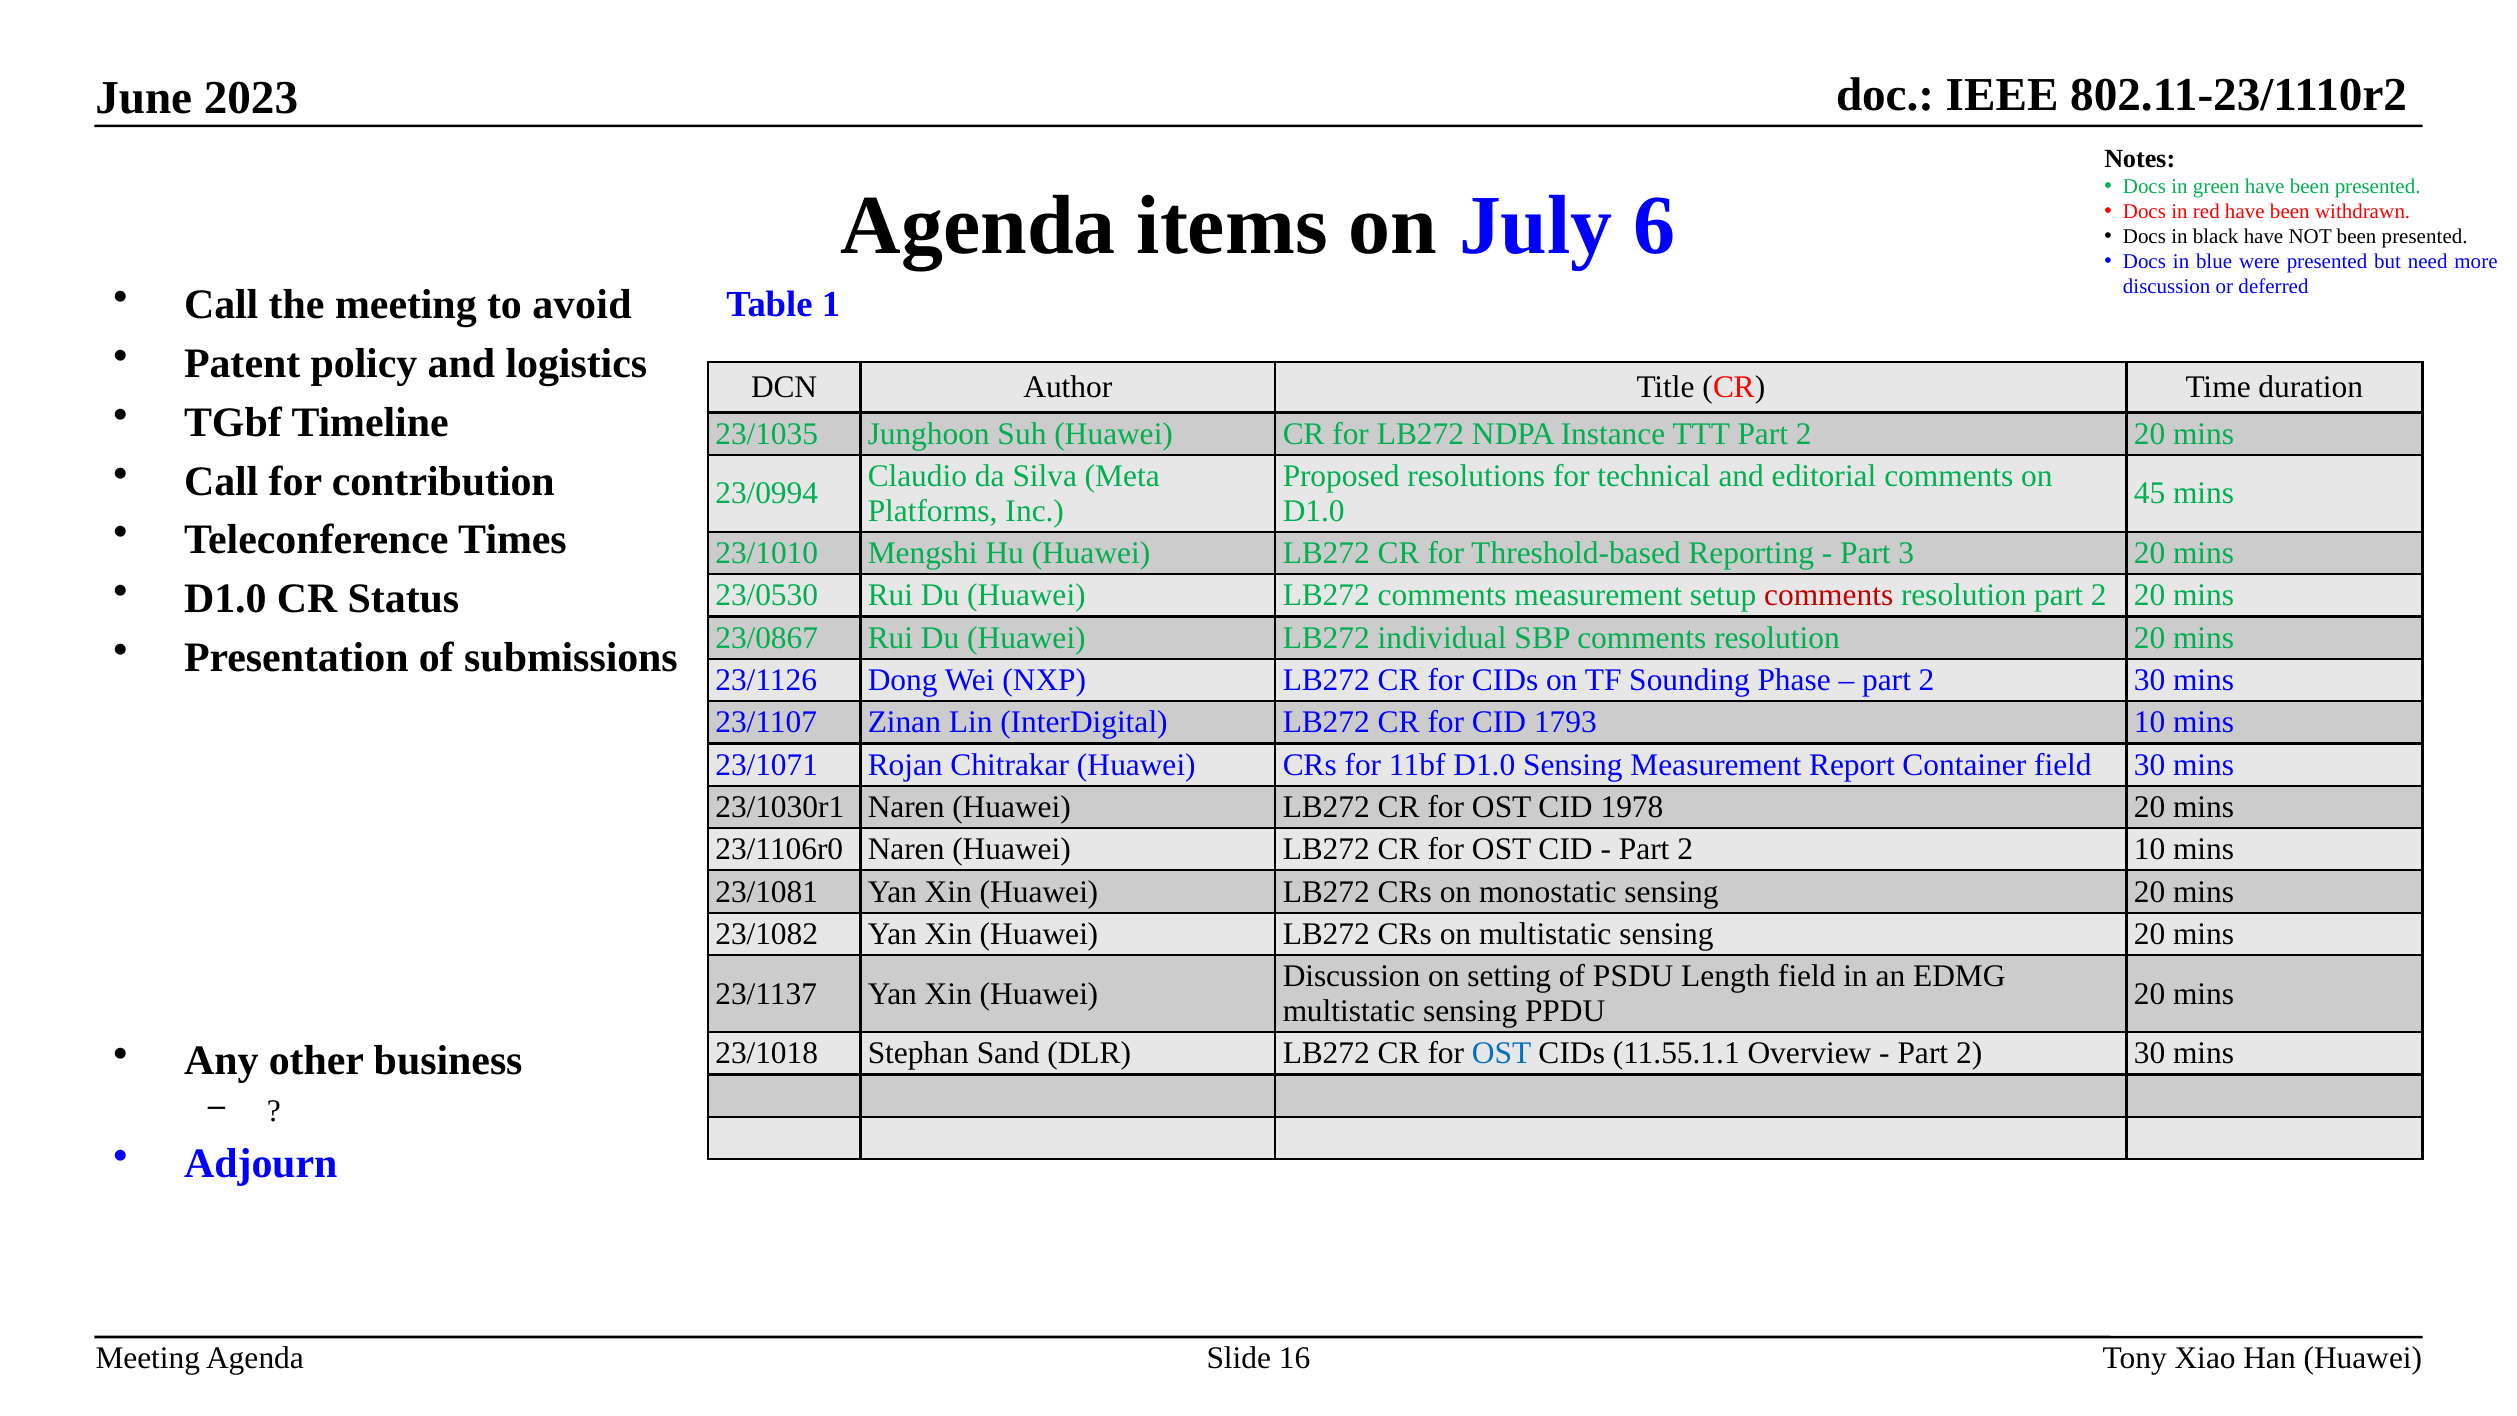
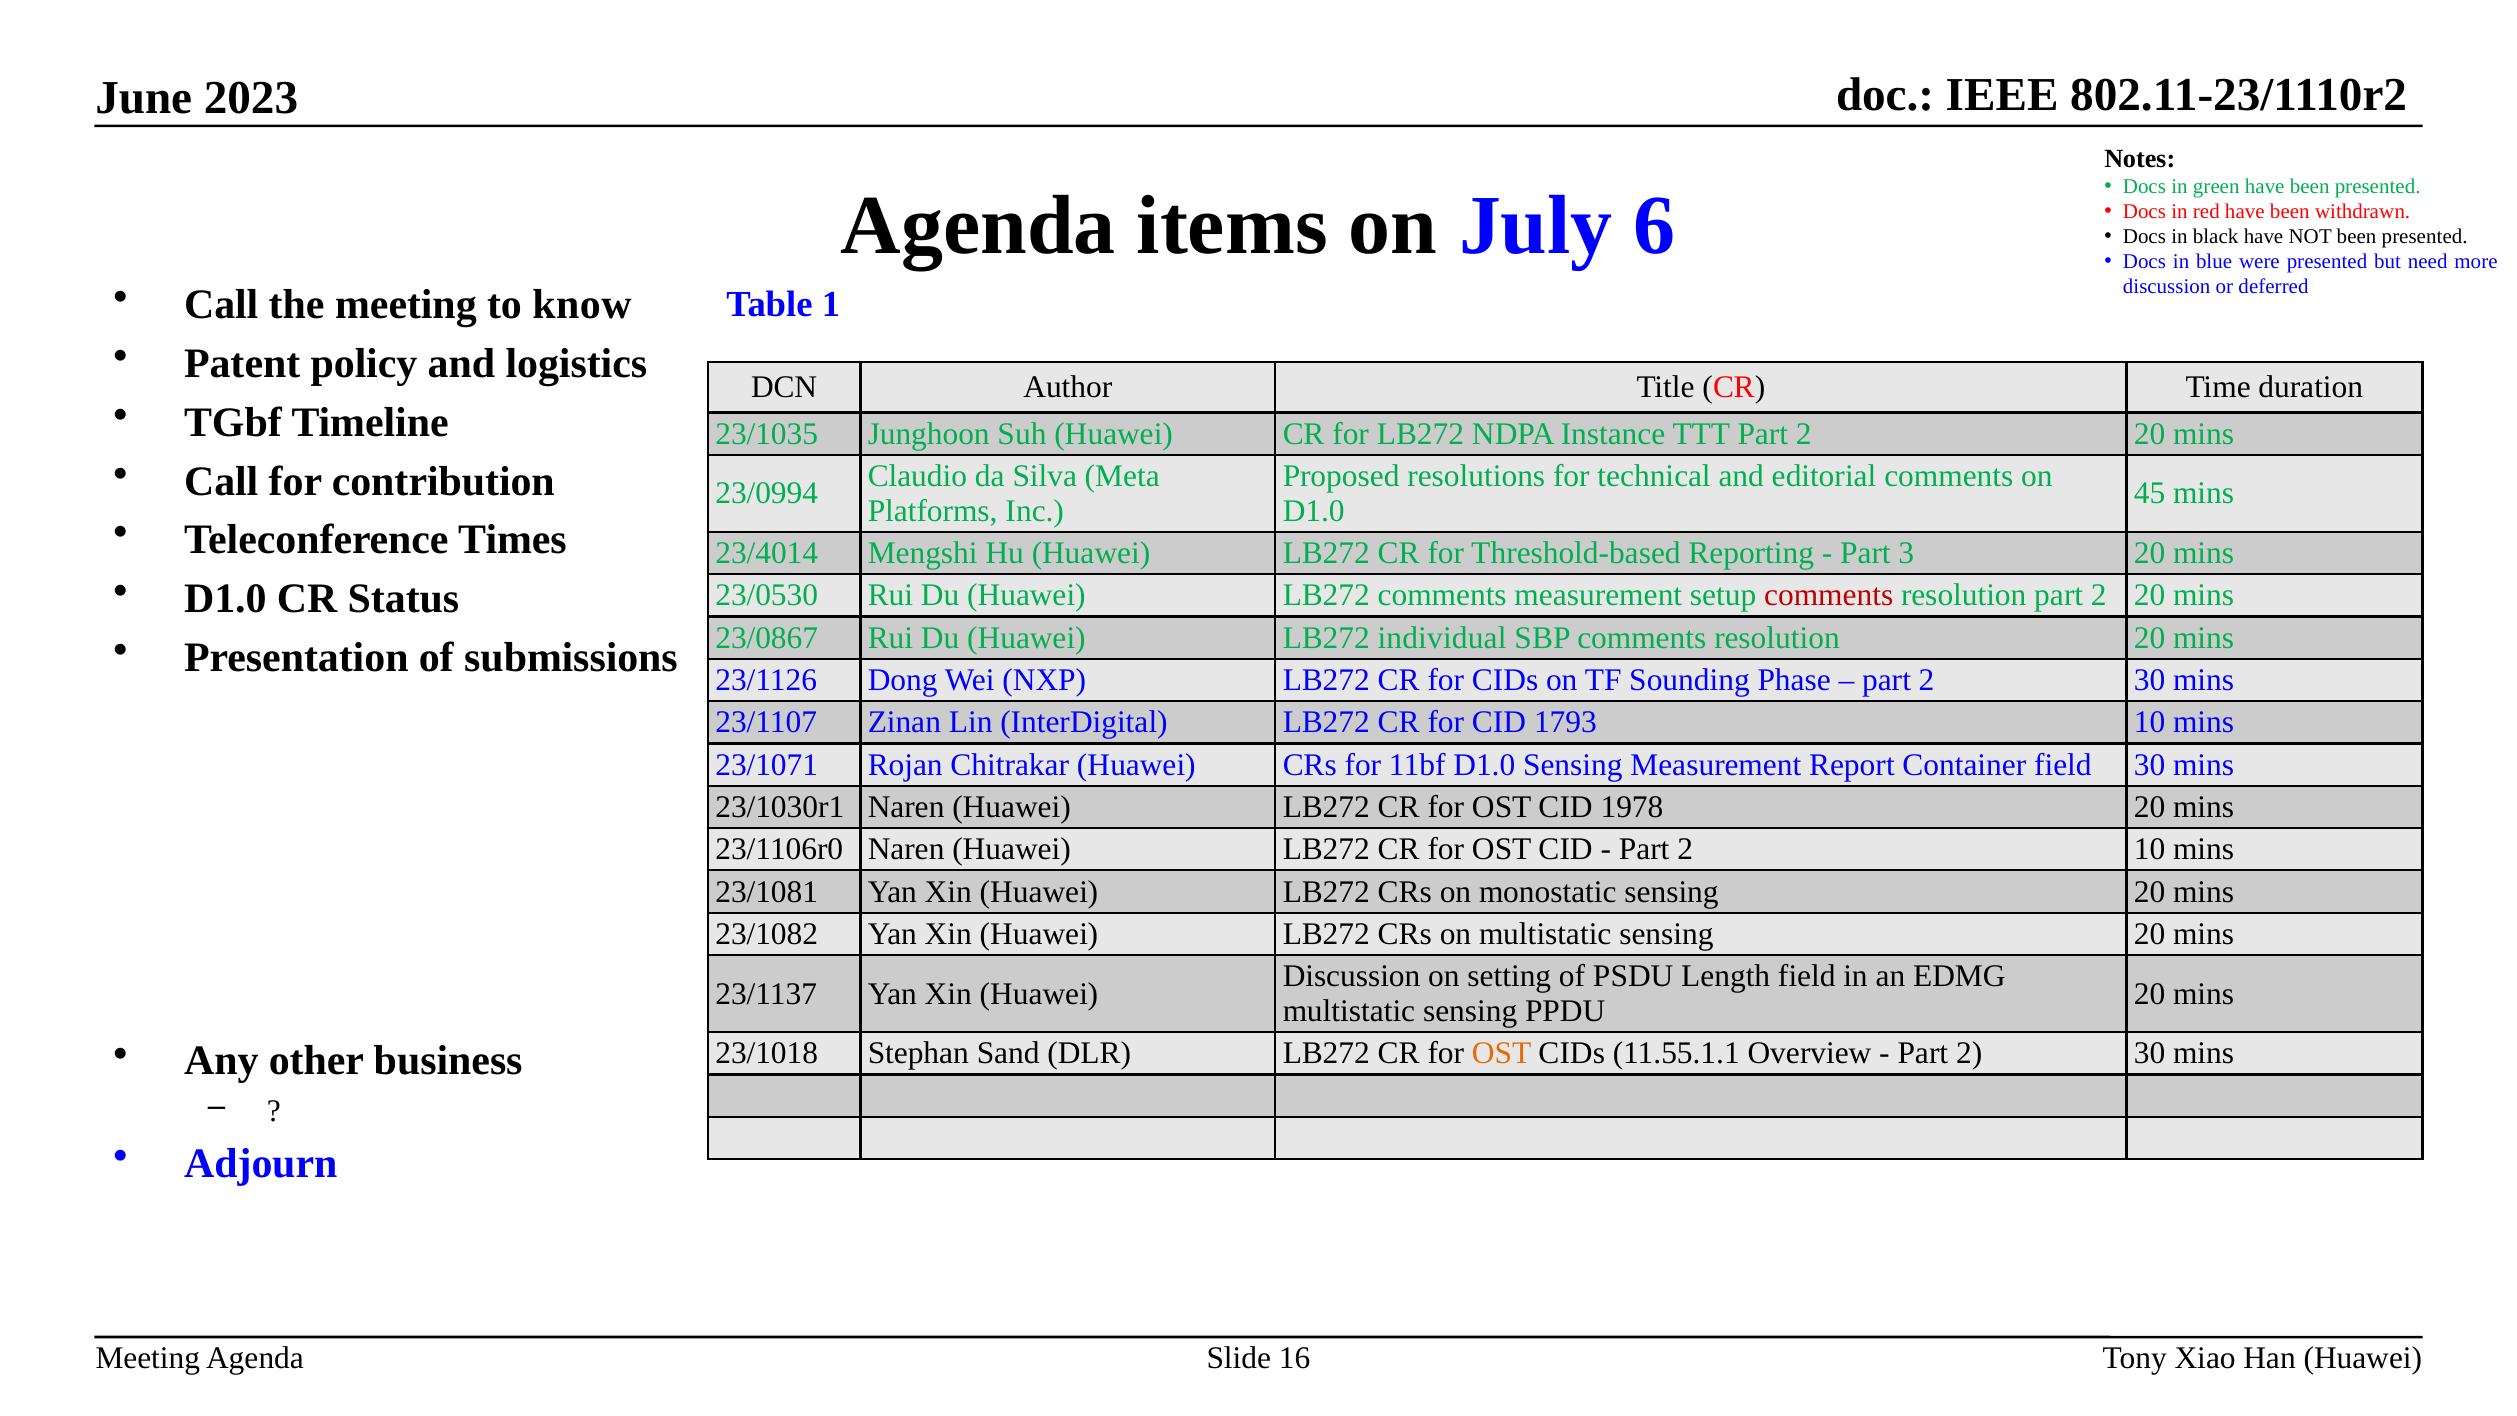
avoid: avoid -> know
23/1010: 23/1010 -> 23/4014
OST at (1501, 1053) colour: blue -> orange
